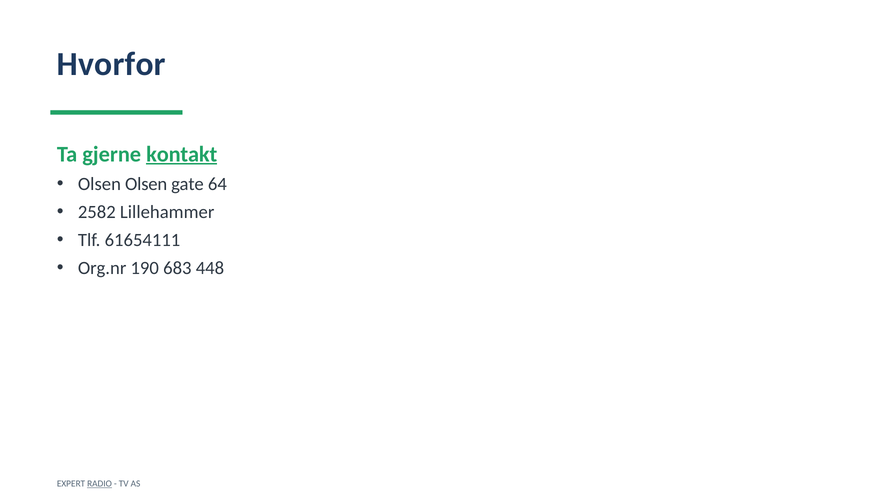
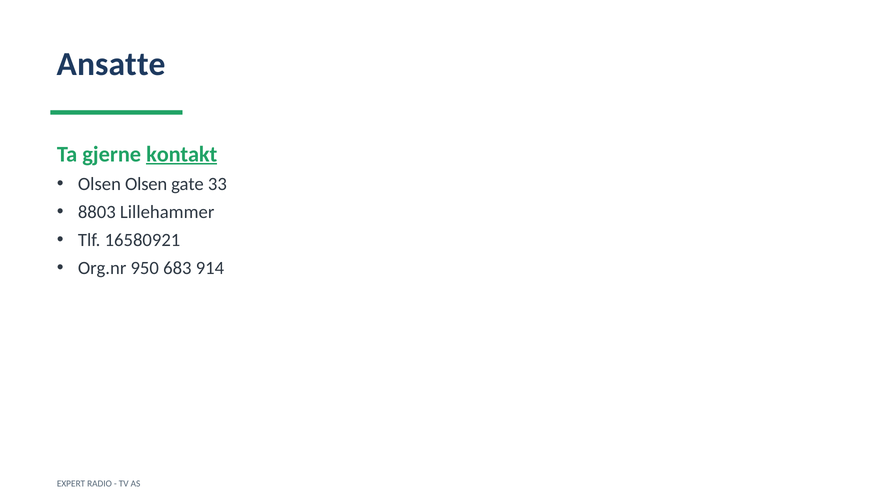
Hvorfor: Hvorfor -> Ansatte
64: 64 -> 33
2582: 2582 -> 8803
61654111: 61654111 -> 16580921
190: 190 -> 950
448: 448 -> 914
RADIO underline: present -> none
